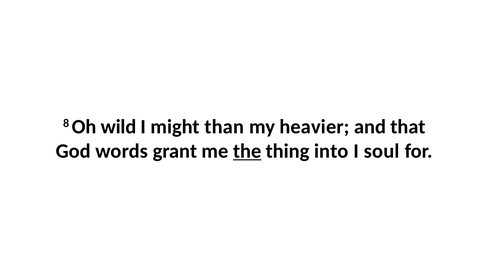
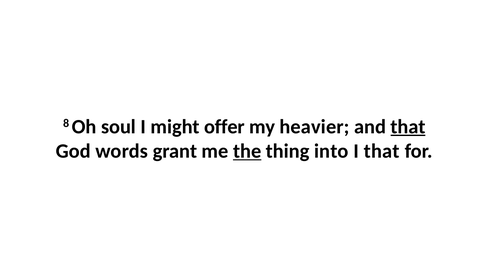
wild: wild -> soul
than: than -> offer
that at (408, 127) underline: none -> present
I soul: soul -> that
